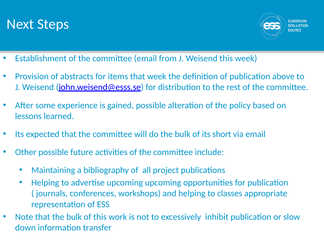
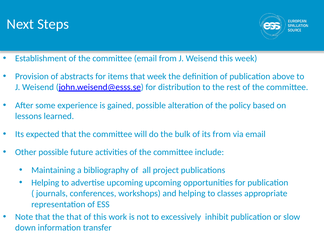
its short: short -> from
that the bulk: bulk -> that
